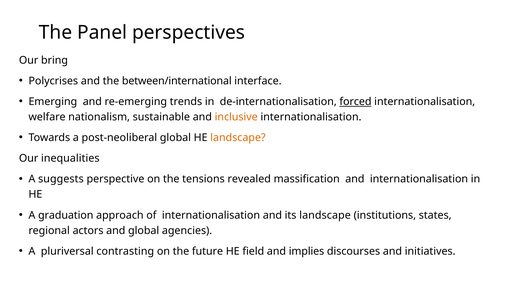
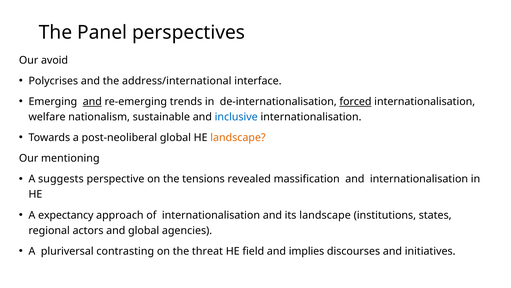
bring: bring -> avoid
between/international: between/international -> address/international
and at (92, 101) underline: none -> present
inclusive colour: orange -> blue
inequalities: inequalities -> mentioning
graduation: graduation -> expectancy
future: future -> threat
